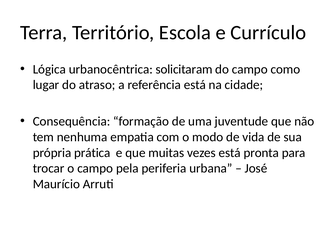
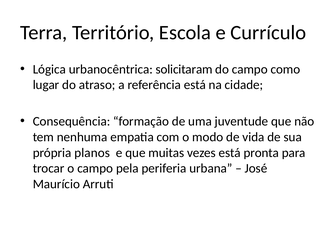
prática: prática -> planos
